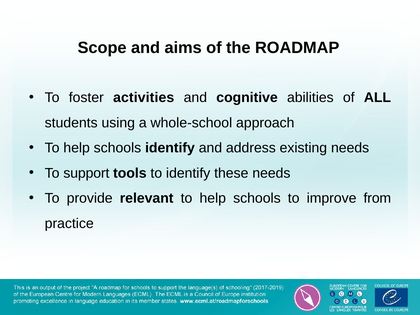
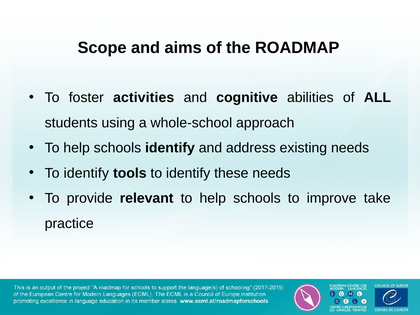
support at (86, 173): support -> identify
from: from -> take
